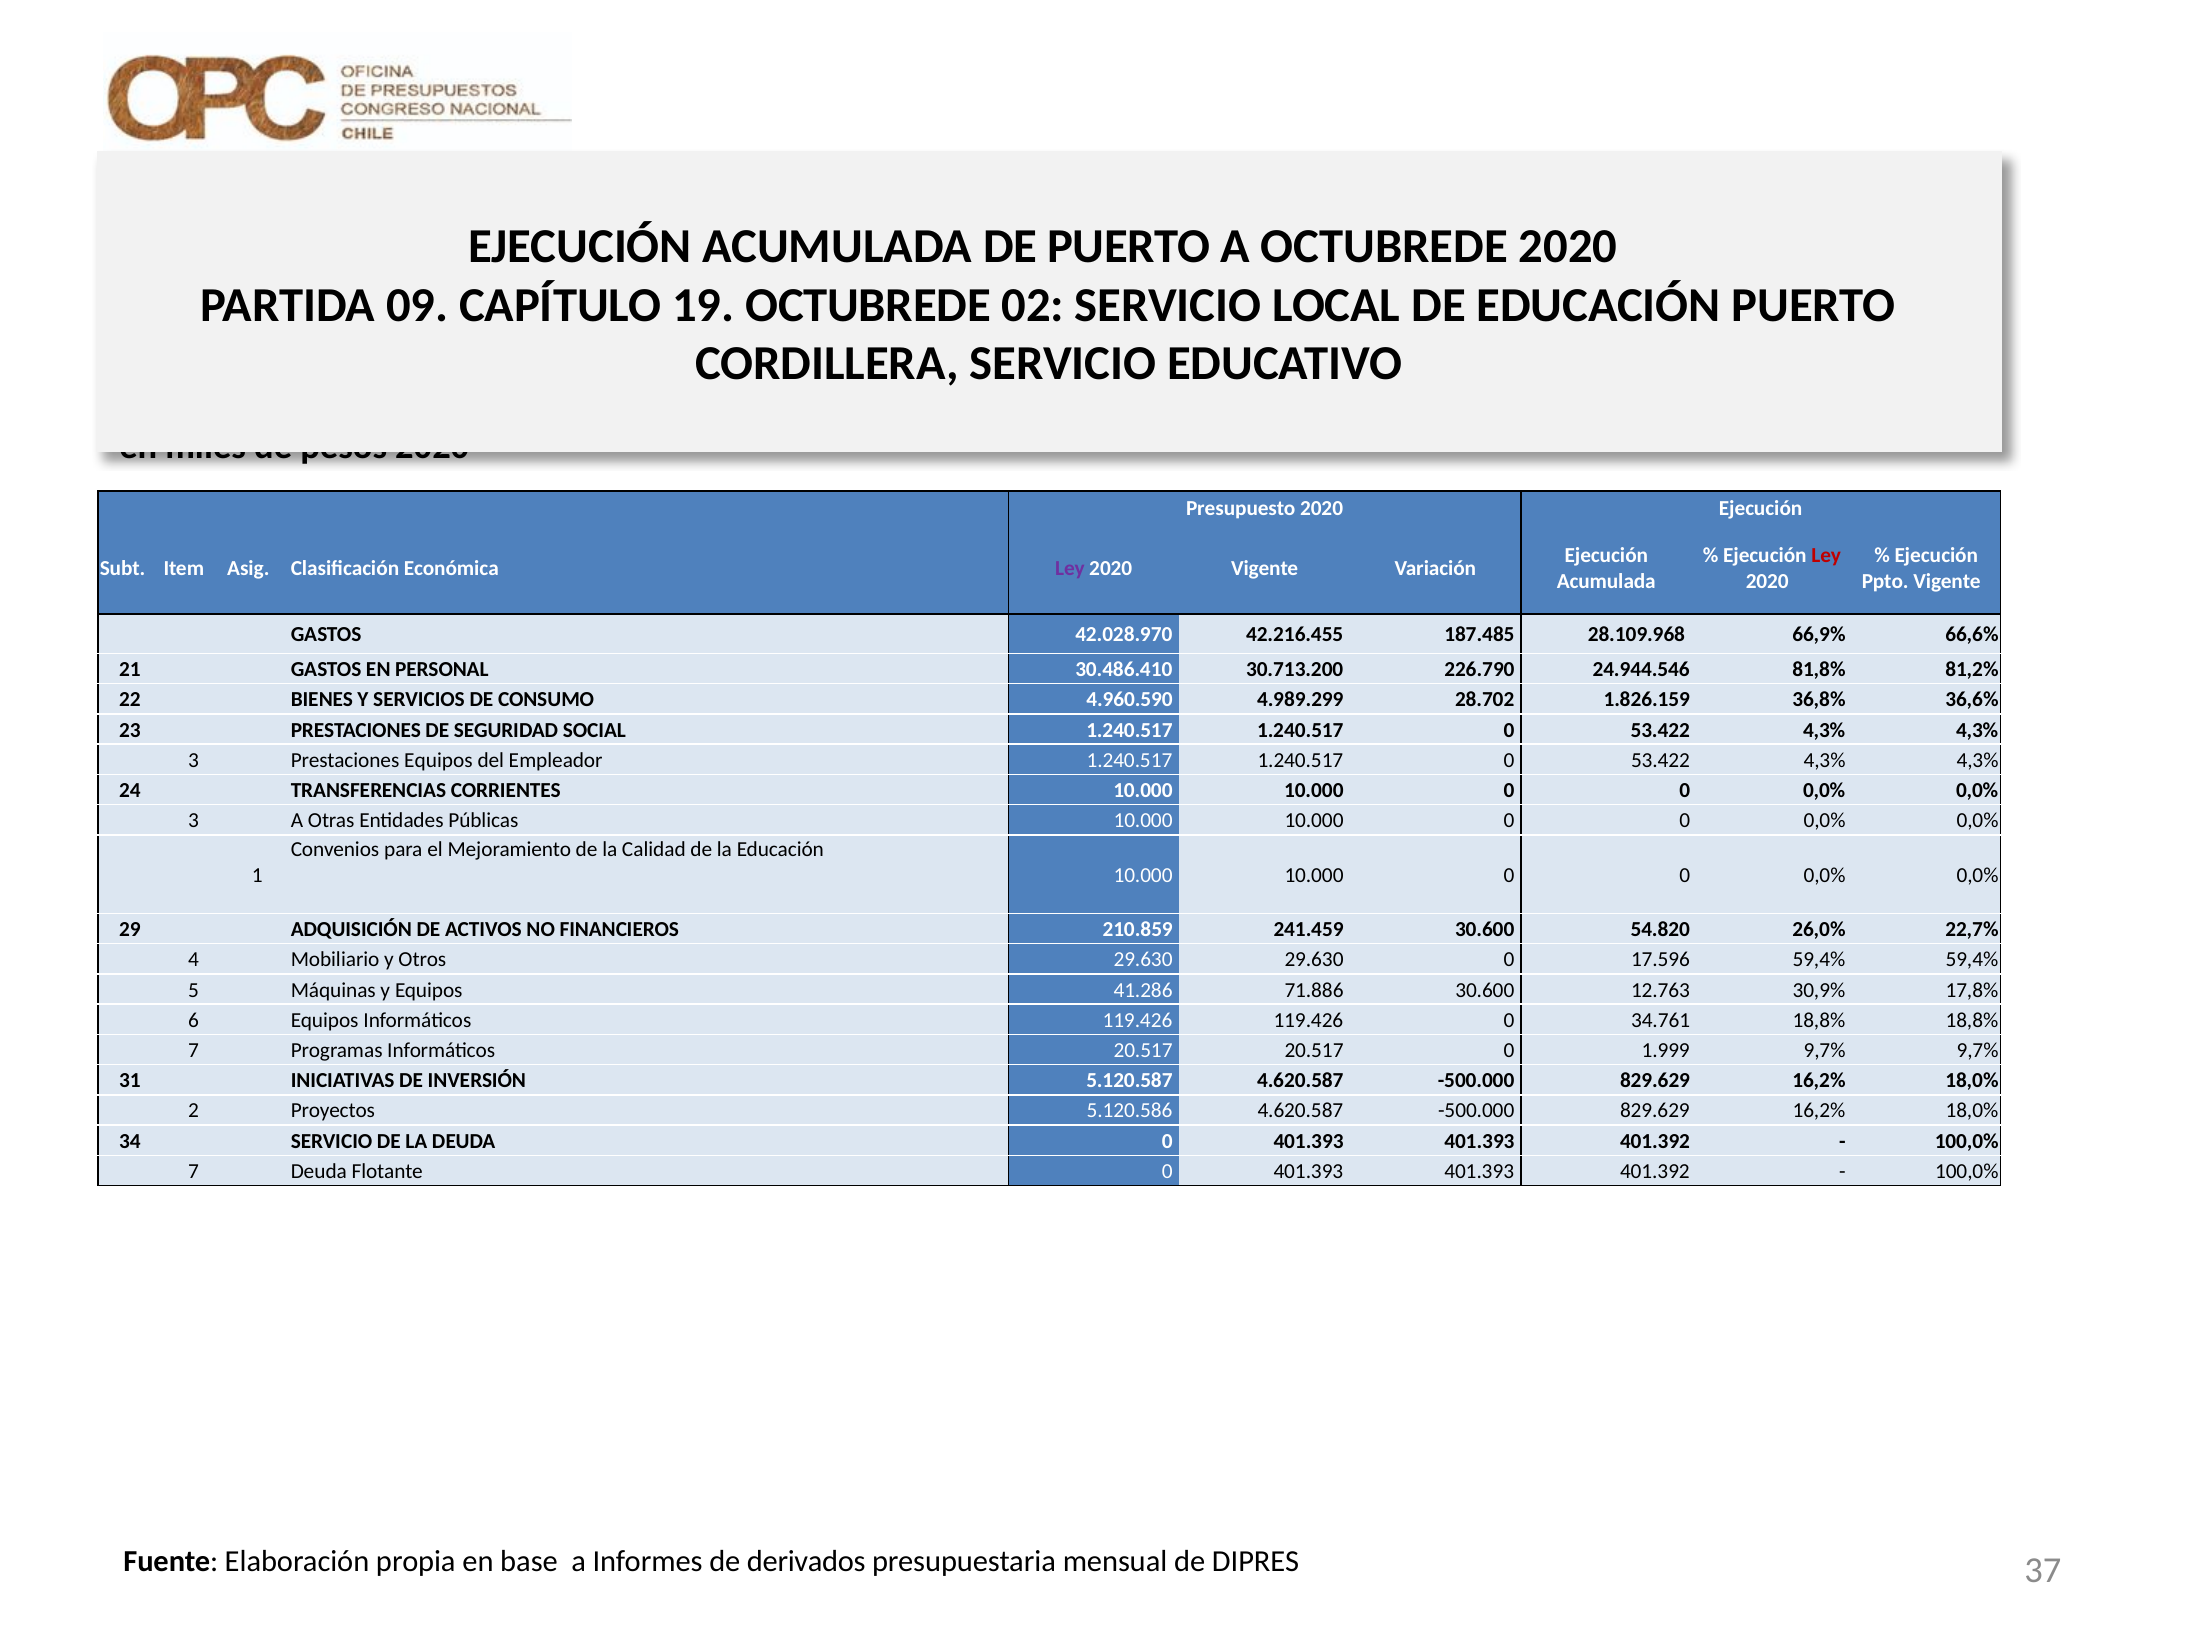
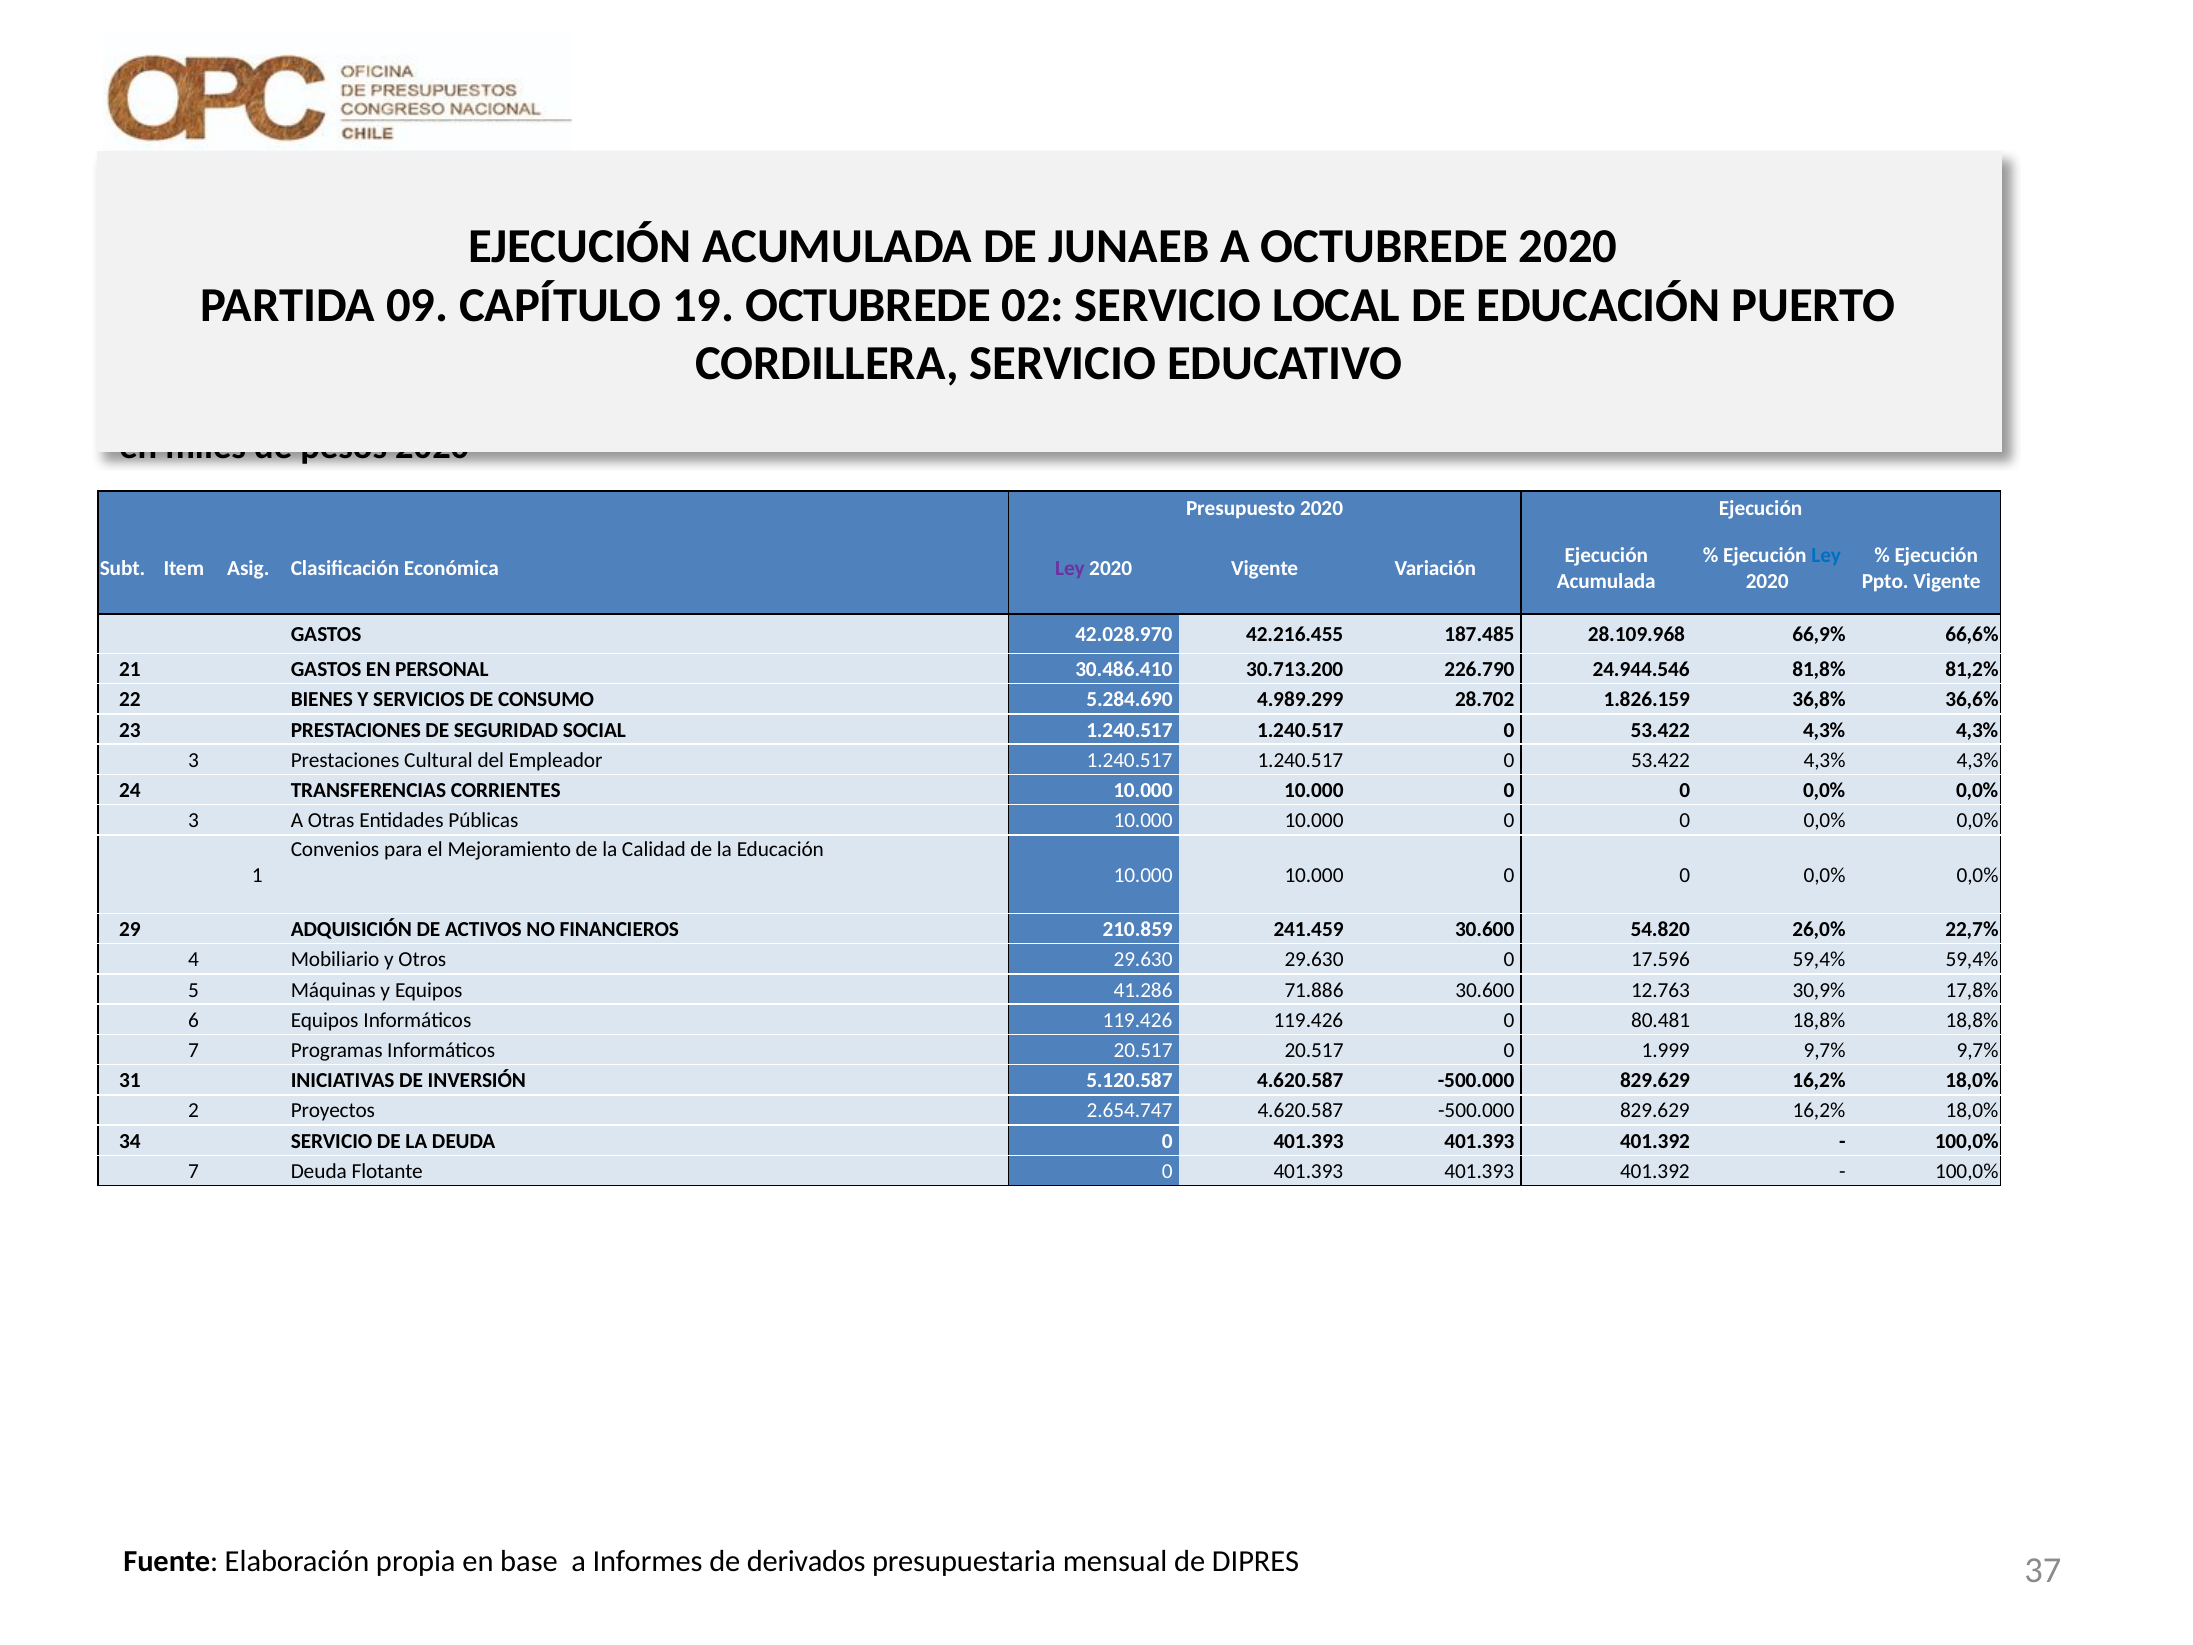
DE PUERTO: PUERTO -> JUNAEB
Ley at (1826, 555) colour: red -> blue
4.960.590: 4.960.590 -> 5.284.690
Prestaciones Equipos: Equipos -> Cultural
34.761: 34.761 -> 80.481
5.120.586: 5.120.586 -> 2.654.747
